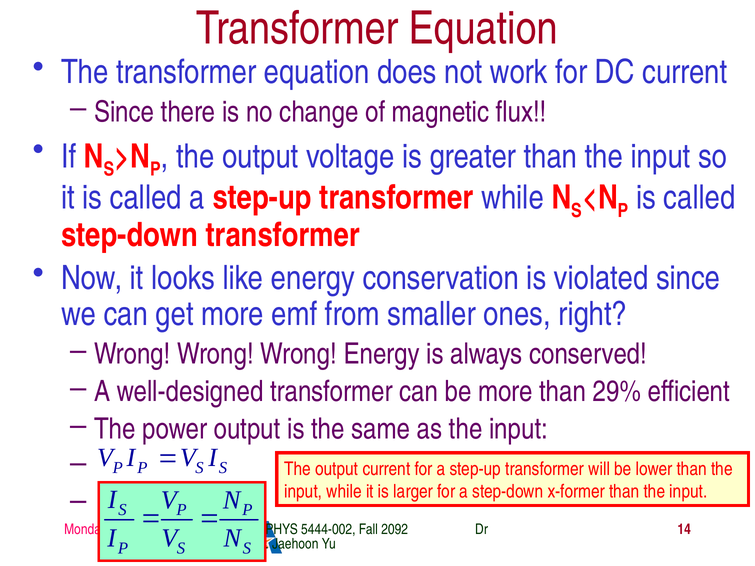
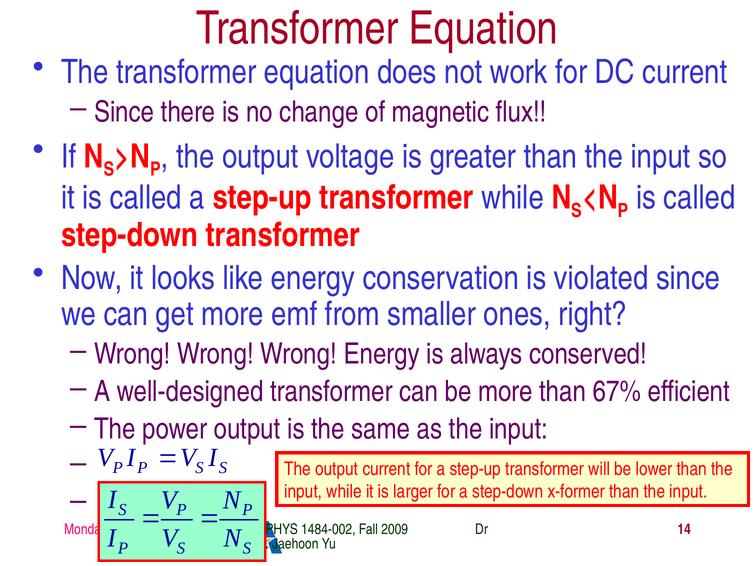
29%: 29% -> 67%
5444-002: 5444-002 -> 1484-002
2092: 2092 -> 2009
